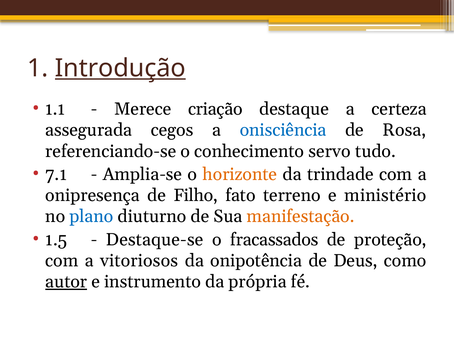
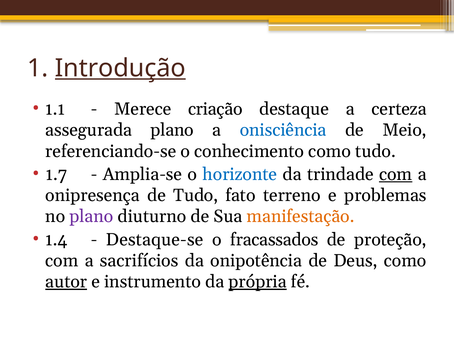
assegurada cegos: cegos -> plano
Rosa: Rosa -> Meio
conhecimento servo: servo -> como
7.1: 7.1 -> 1.7
horizonte colour: orange -> blue
com at (396, 175) underline: none -> present
de Filho: Filho -> Tudo
ministério: ministério -> problemas
plano at (91, 217) colour: blue -> purple
1.5: 1.5 -> 1.4
vitoriosos: vitoriosos -> sacrifícios
própria underline: none -> present
